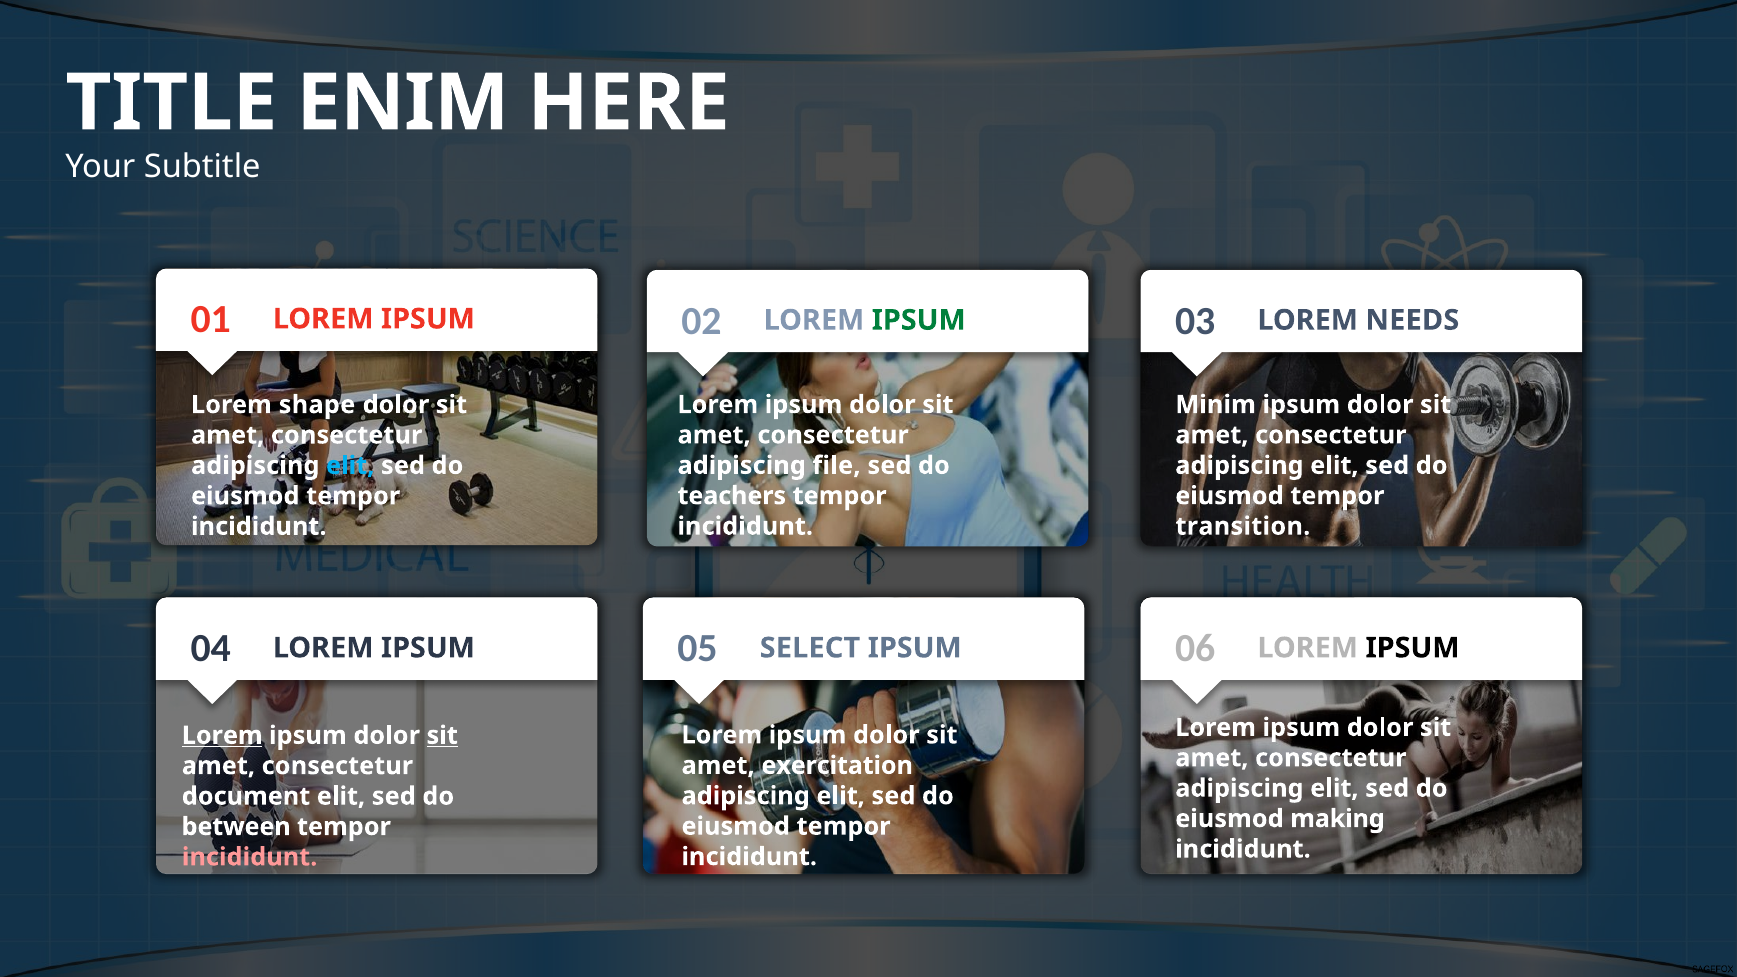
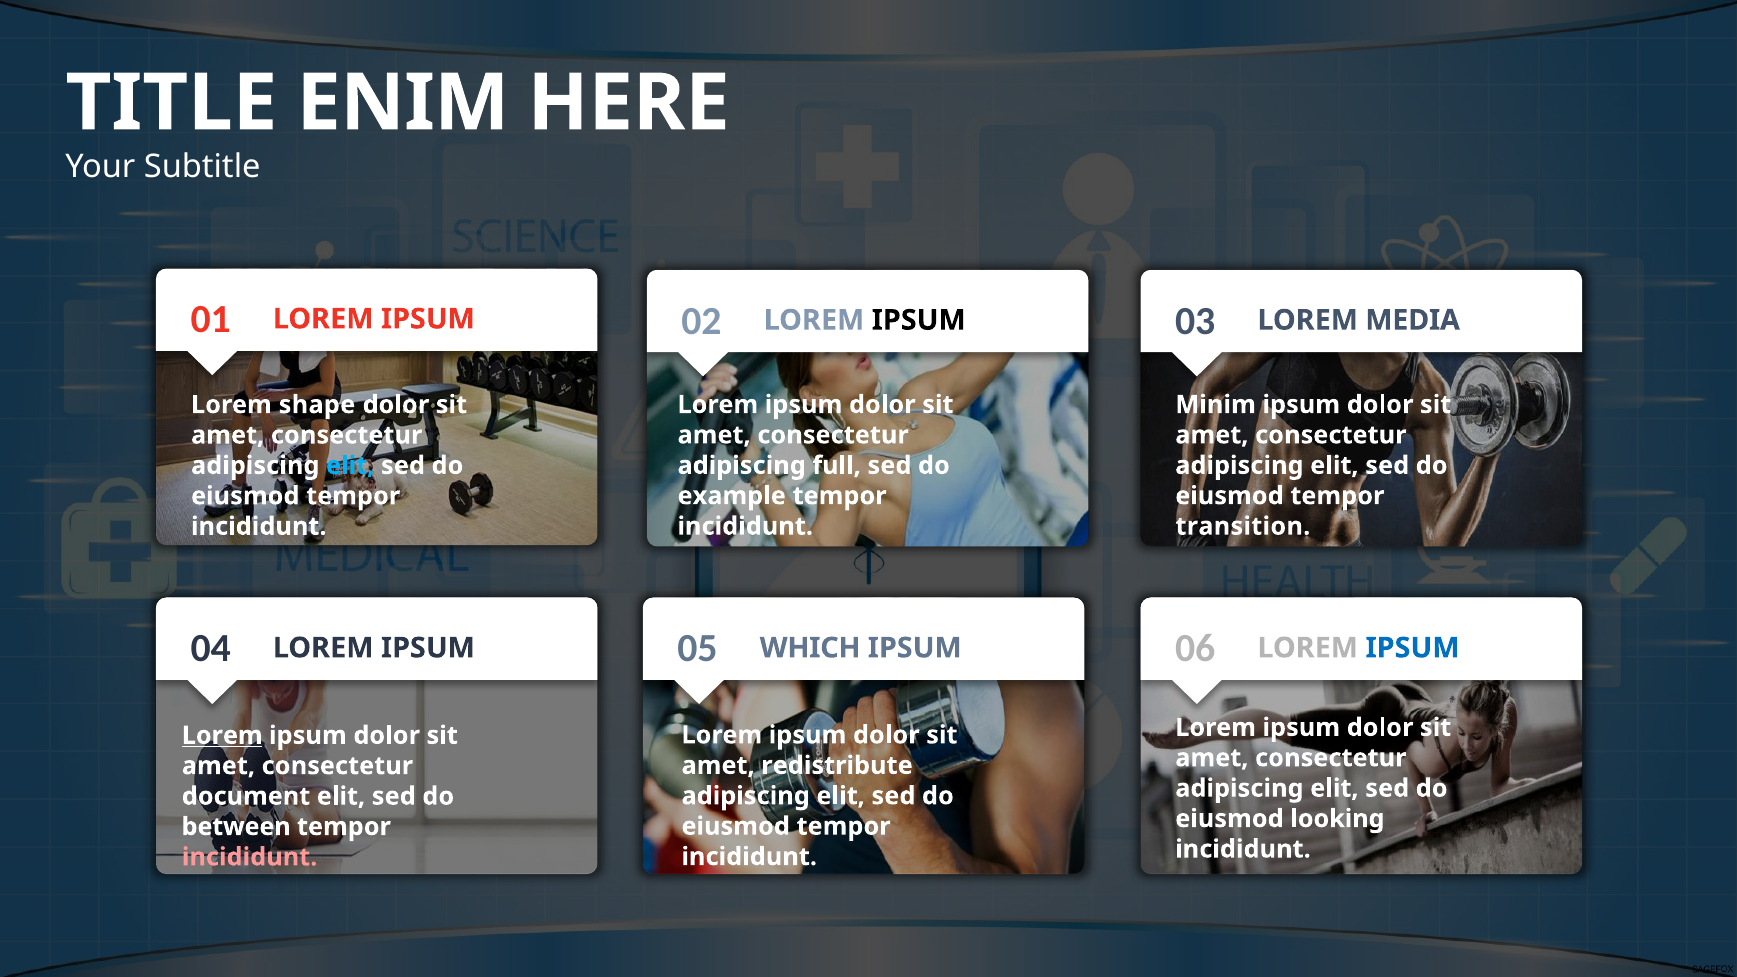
IPSUM at (919, 320) colour: green -> black
NEEDS: NEEDS -> MEDIA
file: file -> full
teachers: teachers -> example
SELECT: SELECT -> WHICH
IPSUM at (1412, 648) colour: black -> blue
sit at (442, 735) underline: present -> none
exercitation: exercitation -> redistribute
making: making -> looking
